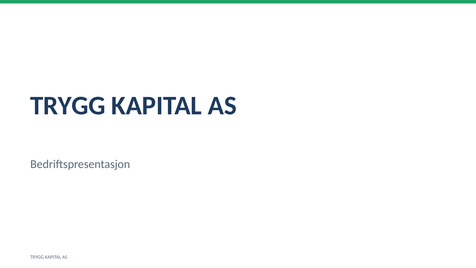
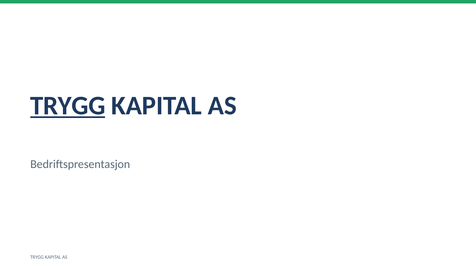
TRYGG at (68, 106) underline: none -> present
